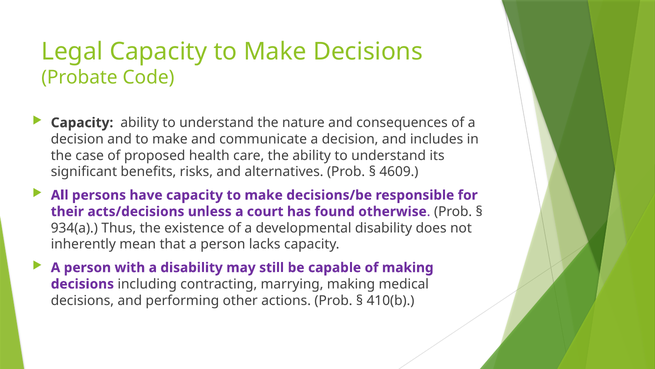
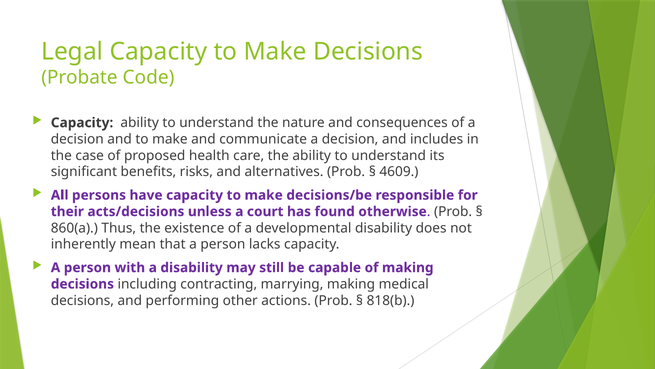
934(a: 934(a -> 860(a
410(b: 410(b -> 818(b
